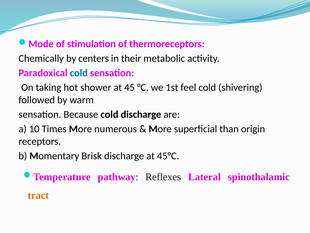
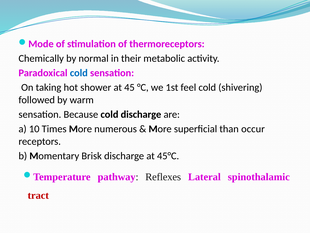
centers: centers -> normal
origin: origin -> occur
tract colour: orange -> red
